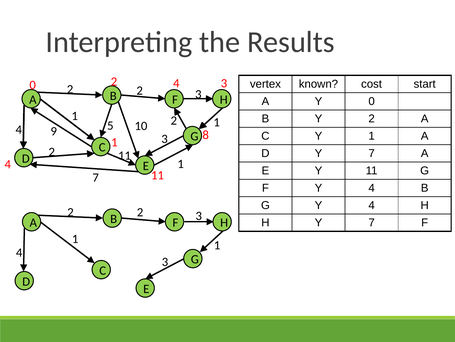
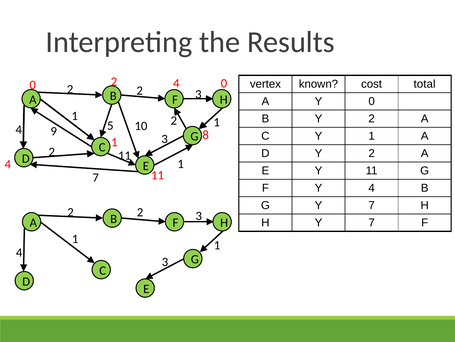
start: start -> total
4 3: 3 -> 0
D Y 7: 7 -> 2
G Y 4: 4 -> 7
